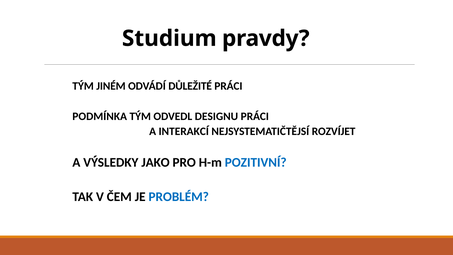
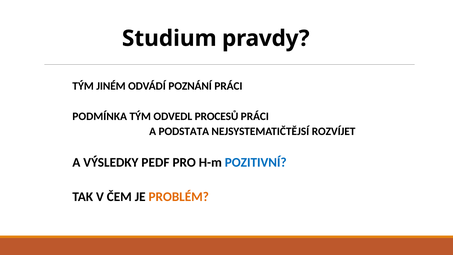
DŮLEŽITÉ: DŮLEŽITÉ -> POZNÁNÍ
DESIGNU: DESIGNU -> PROCESŮ
INTERAKCÍ: INTERAKCÍ -> PODSTATA
JAKO: JAKO -> PEDF
PROBLÉM colour: blue -> orange
